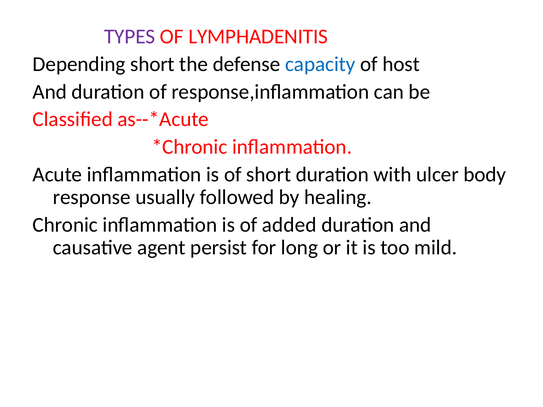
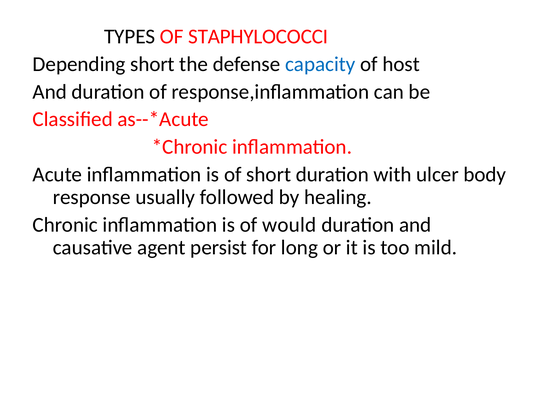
TYPES colour: purple -> black
LYMPHADENITIS: LYMPHADENITIS -> STAPHYLOCOCCI
added: added -> would
